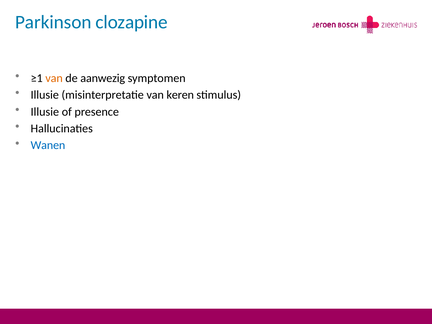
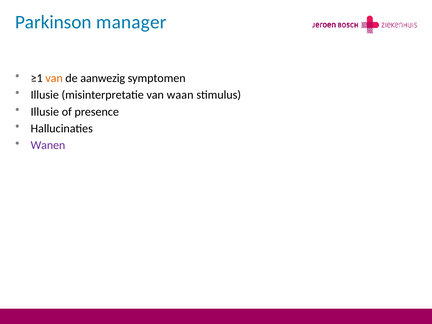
clozapine: clozapine -> manager
keren: keren -> waan
Wanen colour: blue -> purple
